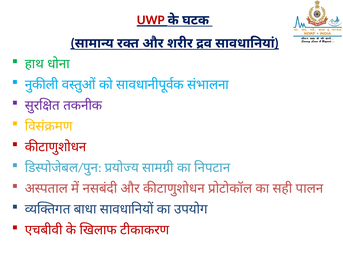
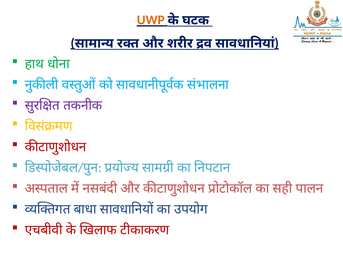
UWP colour: red -> orange
